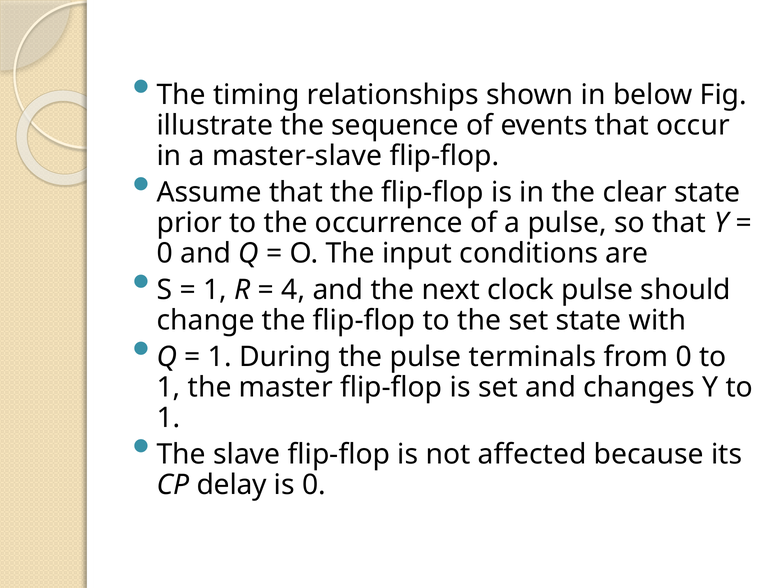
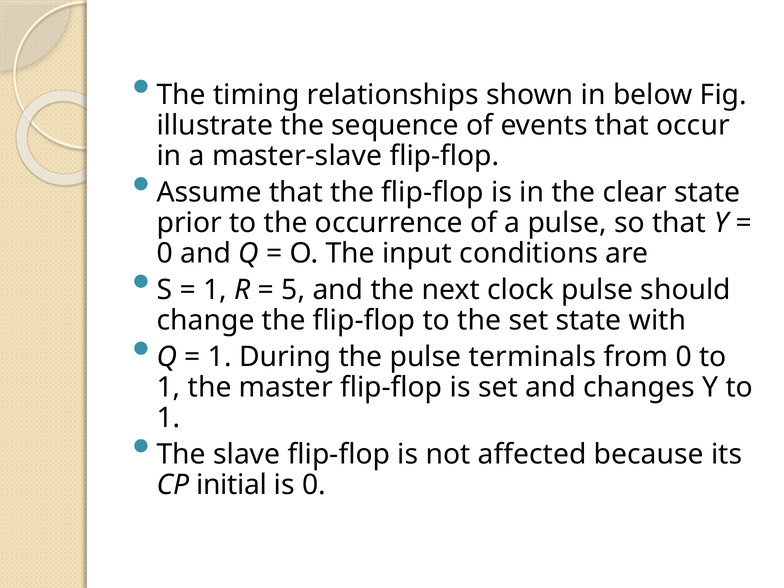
4: 4 -> 5
delay: delay -> initial
